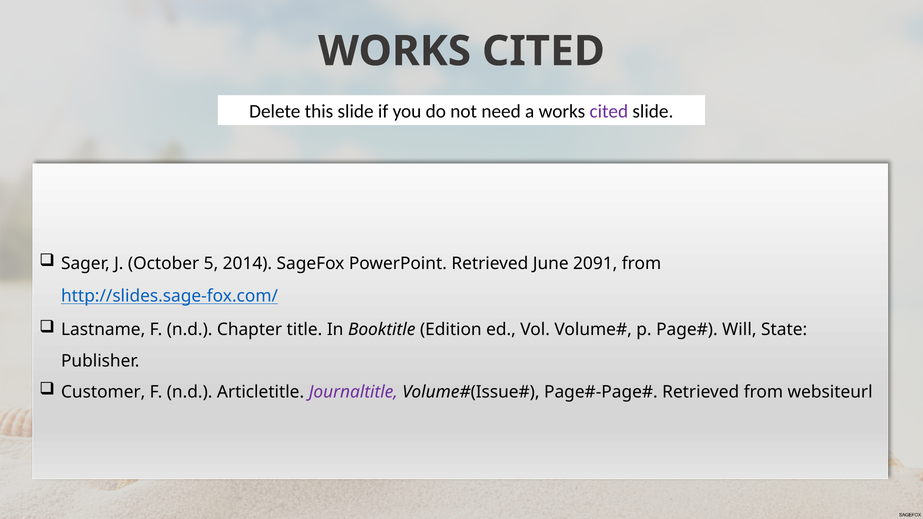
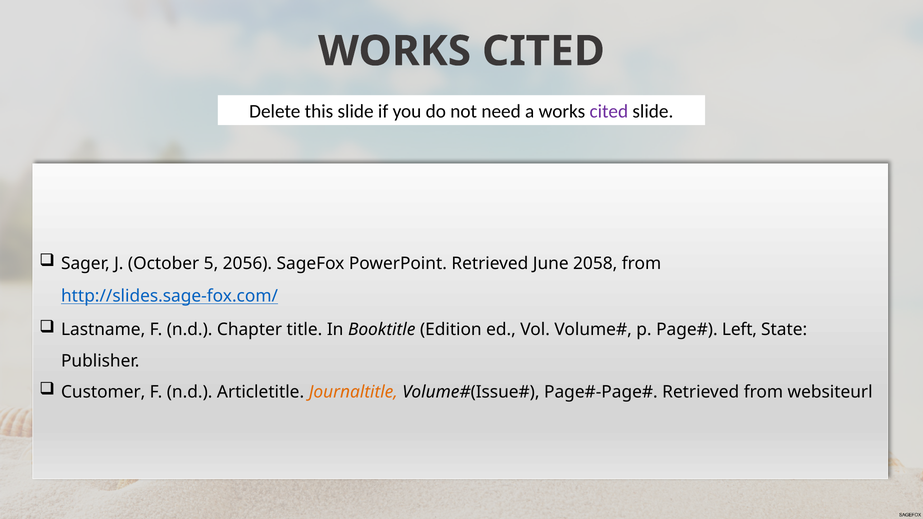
2014: 2014 -> 2056
2091: 2091 -> 2058
Will: Will -> Left
Journaltitle colour: purple -> orange
